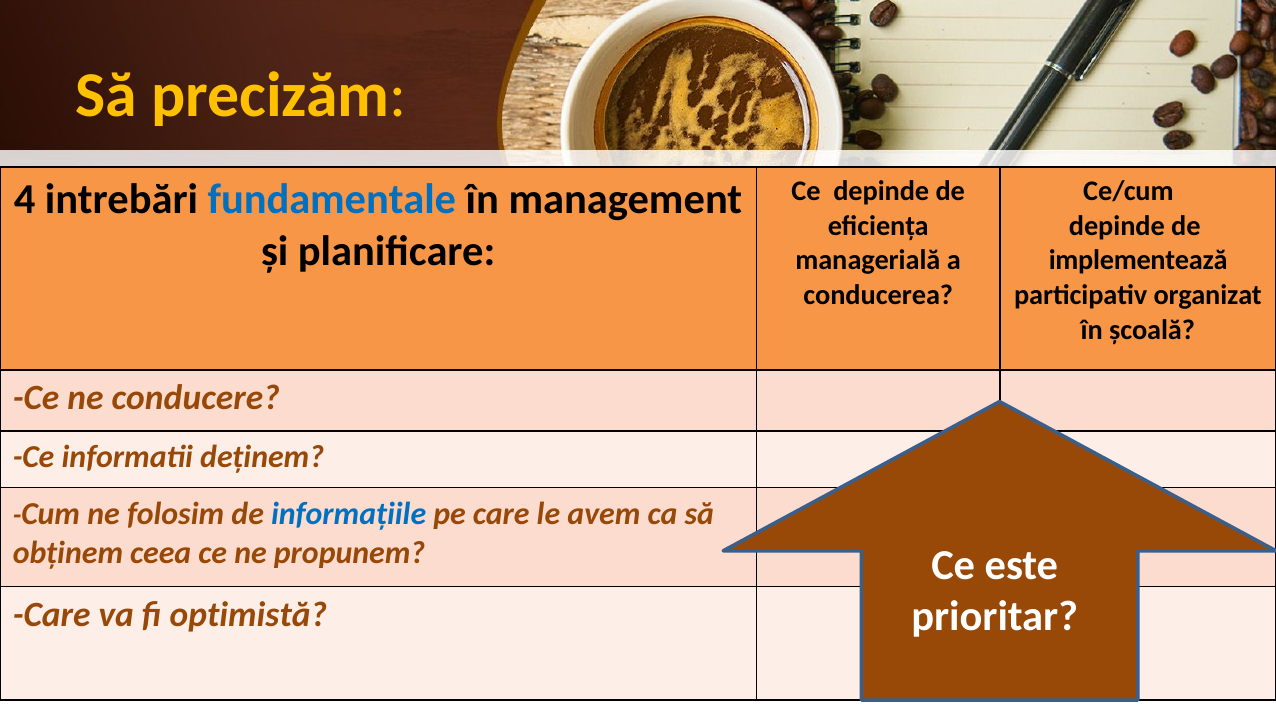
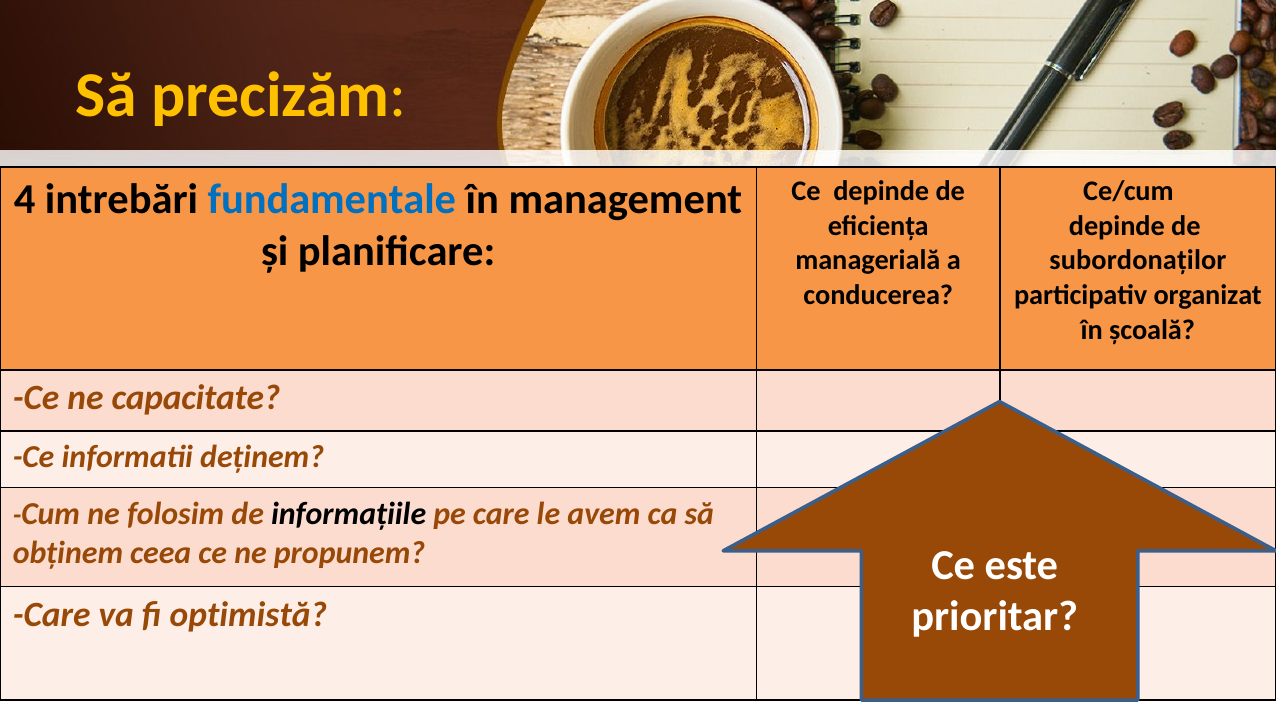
implementează: implementează -> subordonaților
conducere: conducere -> capacitate
informațiile colour: blue -> black
